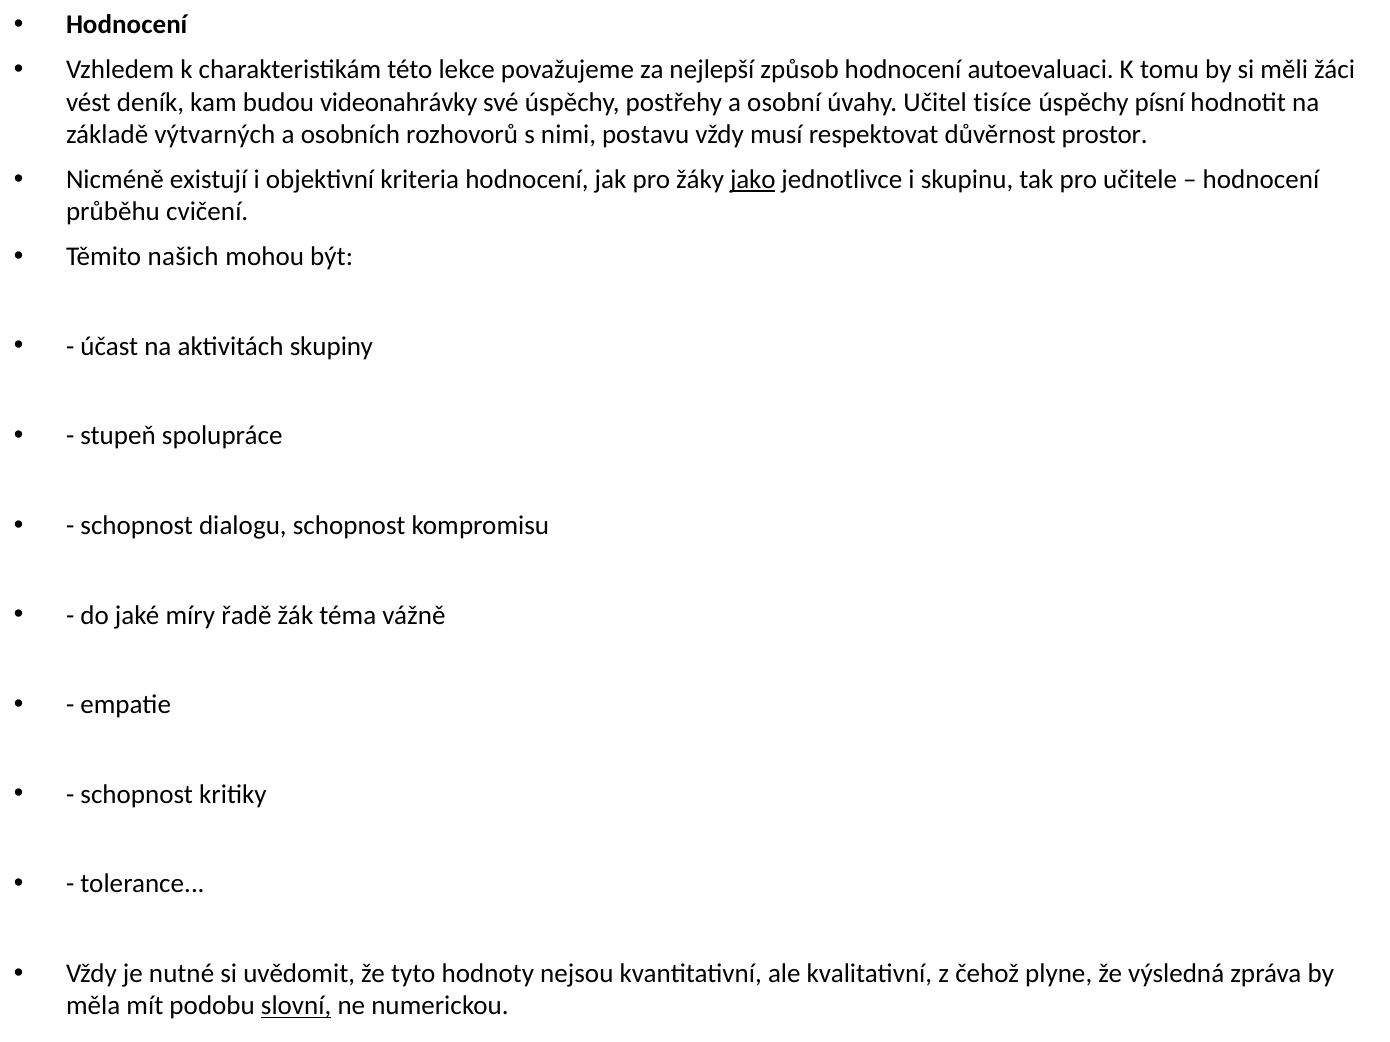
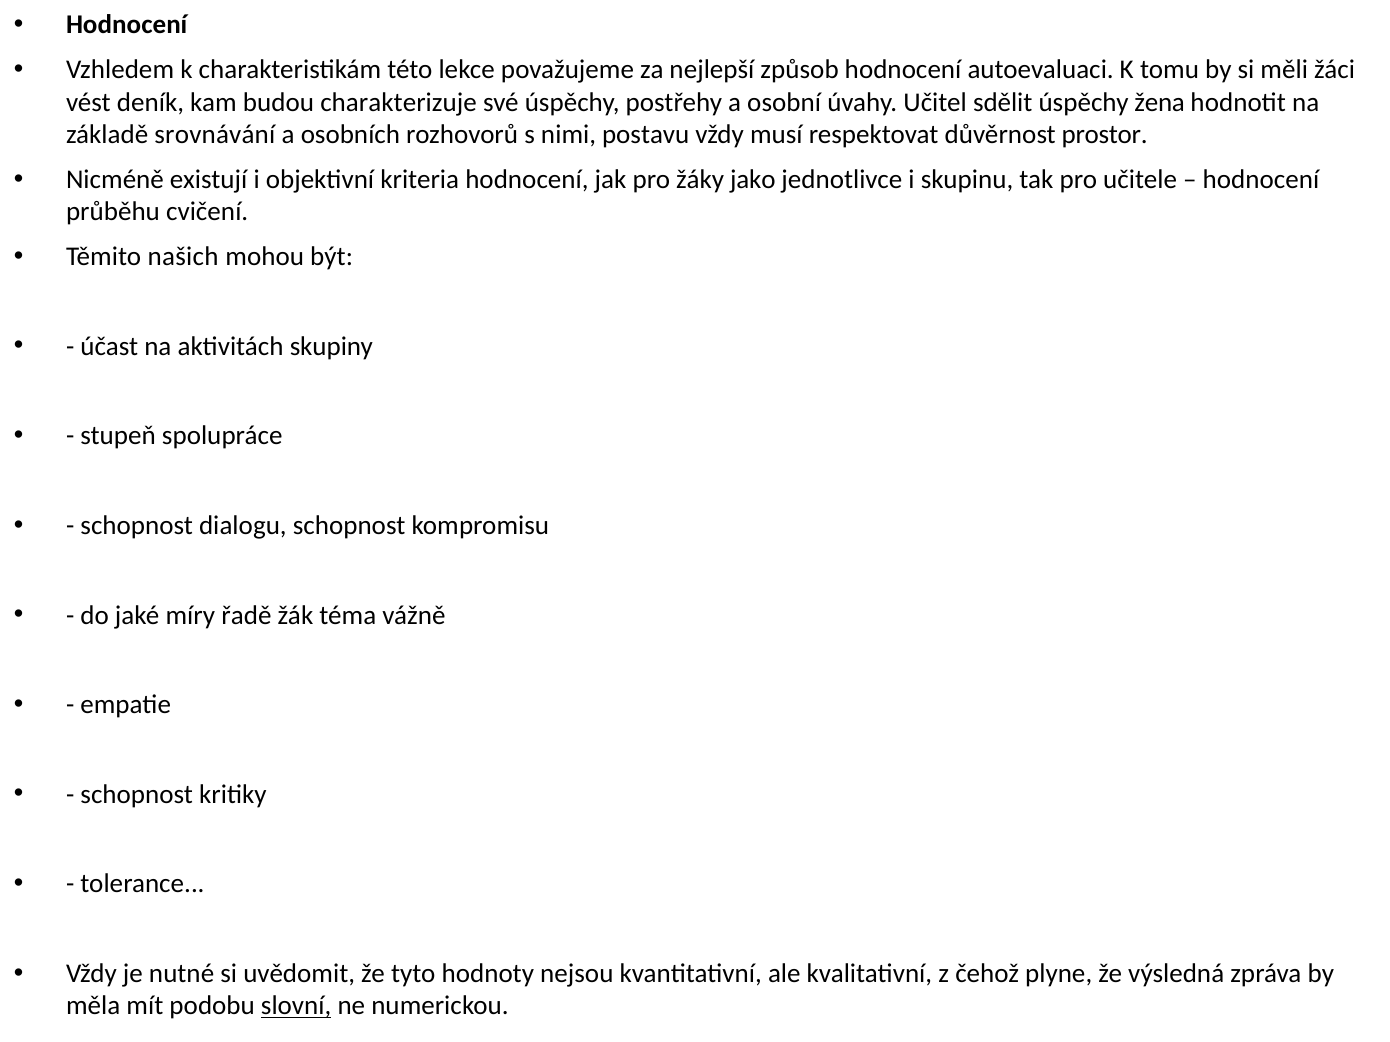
videonahrávky: videonahrávky -> charakterizuje
tisíce: tisíce -> sdělit
písní: písní -> žena
výtvarných: výtvarných -> srovnávání
jako underline: present -> none
